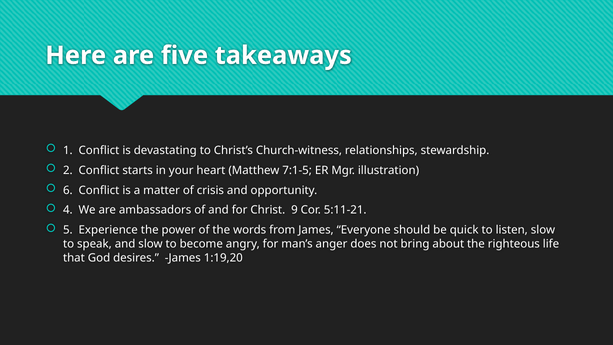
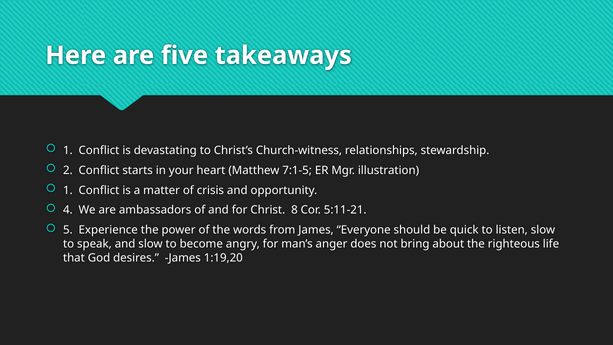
6 at (68, 190): 6 -> 1
9: 9 -> 8
